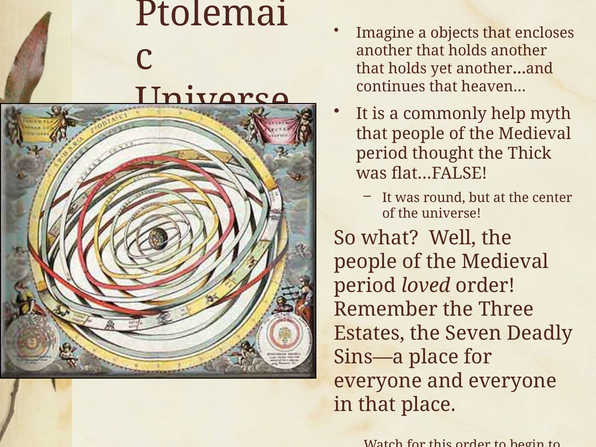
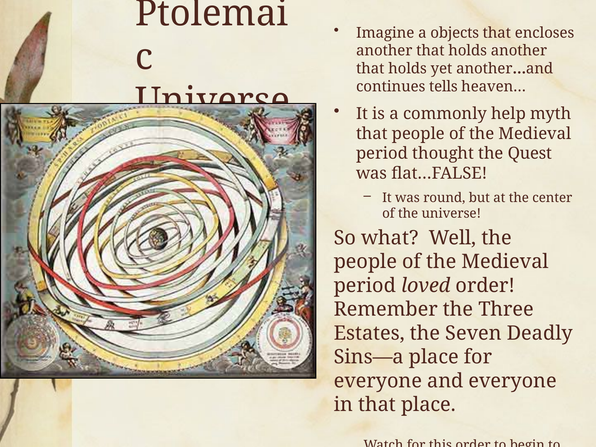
continues that: that -> tells
Thick: Thick -> Quest
